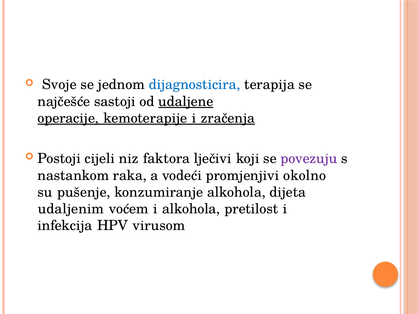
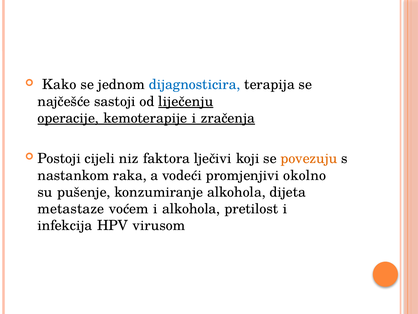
Svoje: Svoje -> Kako
udaljene: udaljene -> liječenju
povezuju colour: purple -> orange
udaljenim: udaljenim -> metastaze
